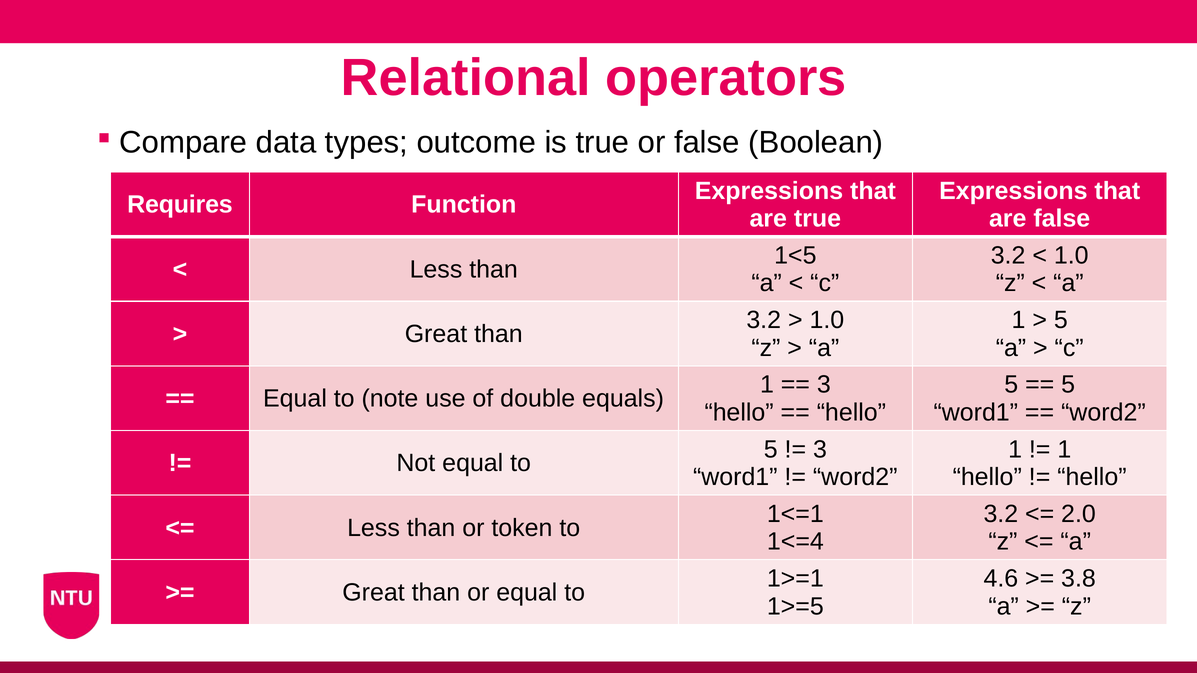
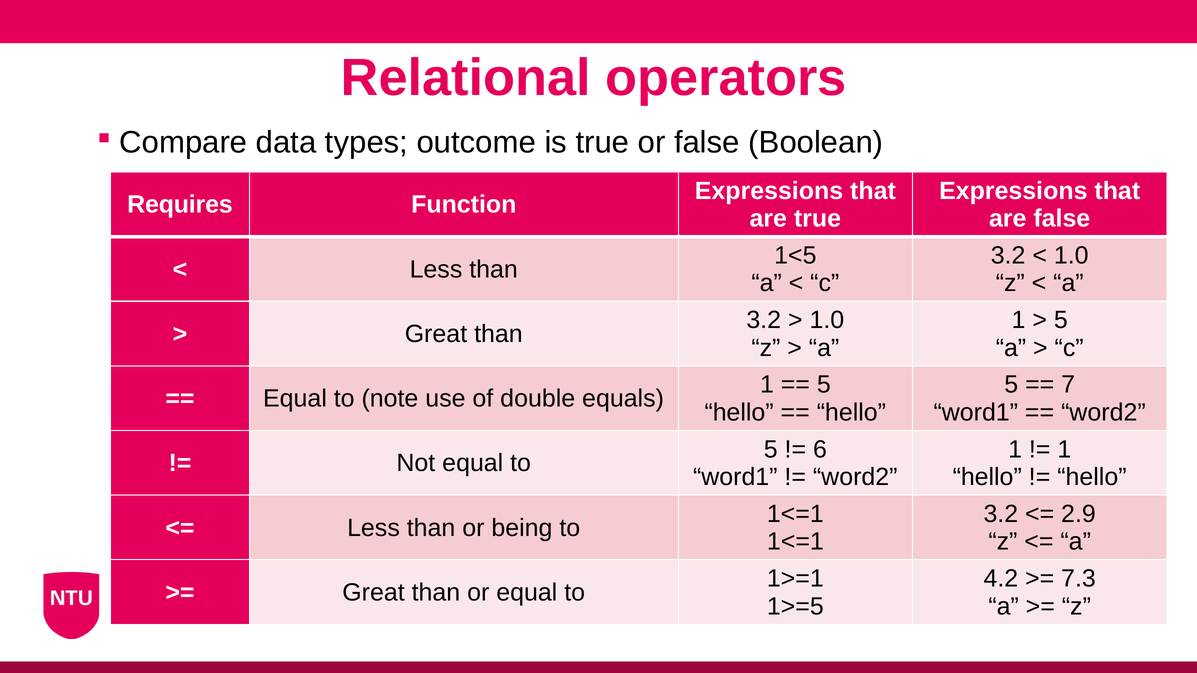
3 at (824, 385): 3 -> 5
5 at (1068, 385): 5 -> 7
3 at (820, 450): 3 -> 6
2.0: 2.0 -> 2.9
token: token -> being
1<=4 at (795, 542): 1<=4 -> 1<=1
4.6: 4.6 -> 4.2
3.8: 3.8 -> 7.3
